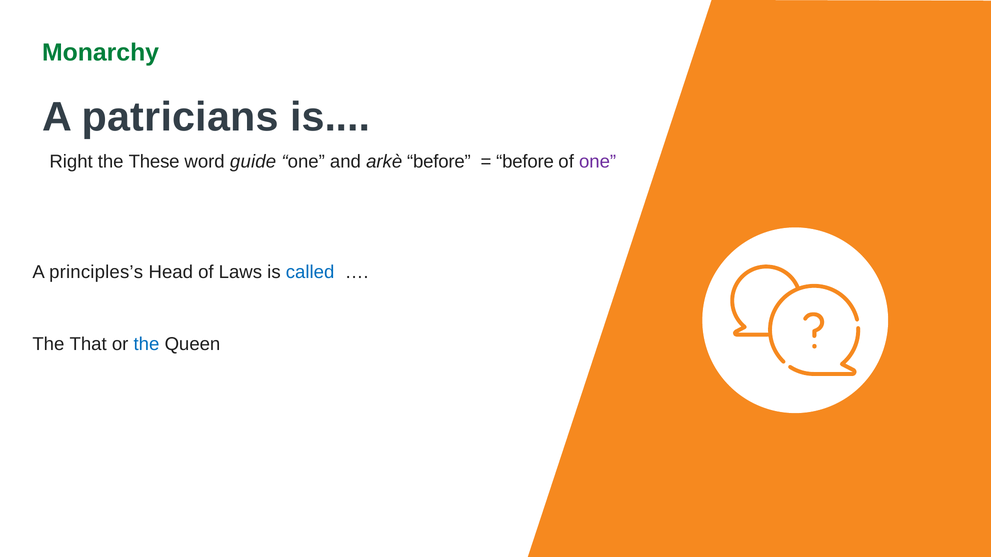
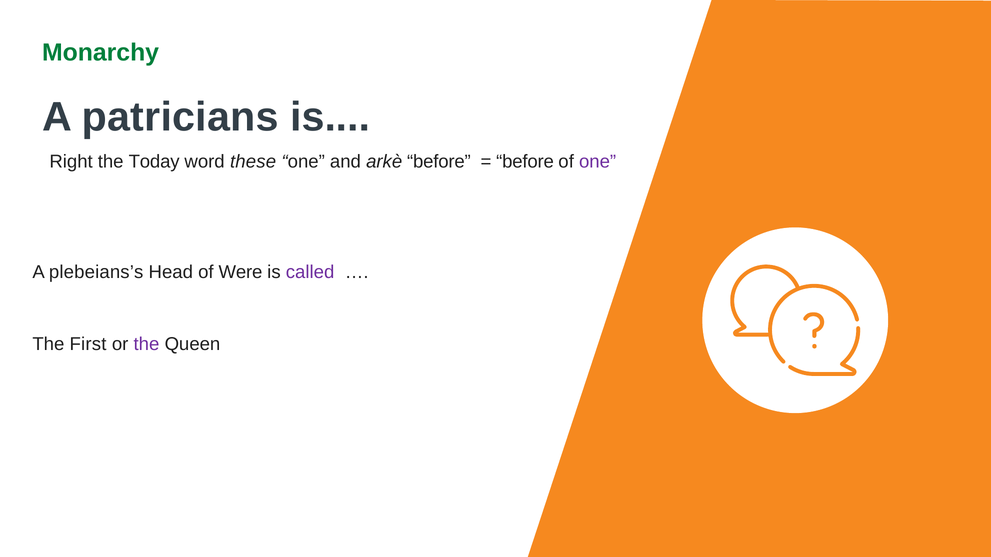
These: These -> Today
guide: guide -> these
principles’s: principles’s -> plebeians’s
Laws: Laws -> Were
called colour: blue -> purple
That: That -> First
the at (146, 345) colour: blue -> purple
